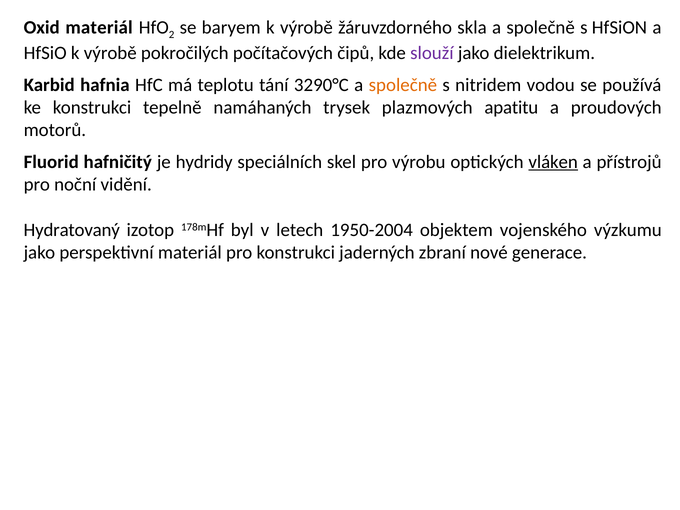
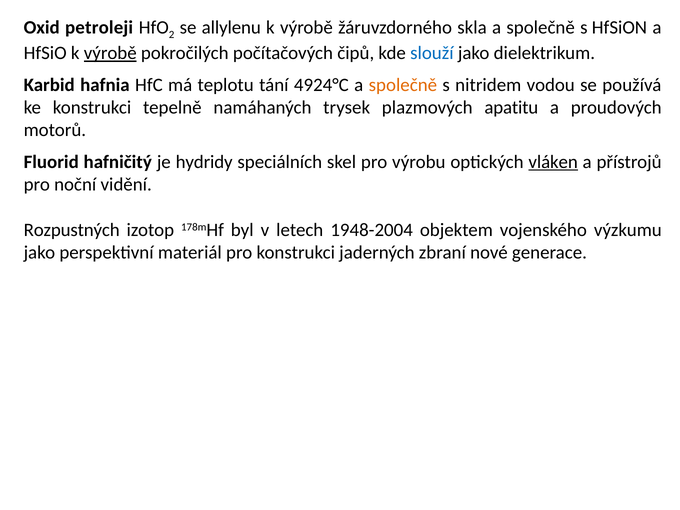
Oxid materiál: materiál -> petroleji
baryem: baryem -> allylenu
výrobě at (110, 53) underline: none -> present
slouží colour: purple -> blue
3290°C: 3290°C -> 4924°C
Hydratovaný: Hydratovaný -> Rozpustných
1950-2004: 1950-2004 -> 1948-2004
